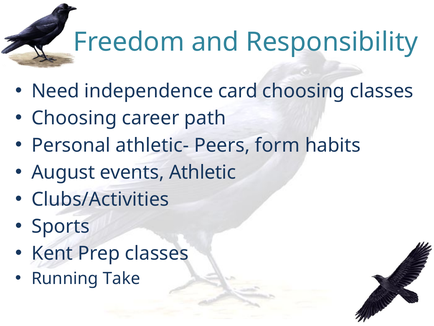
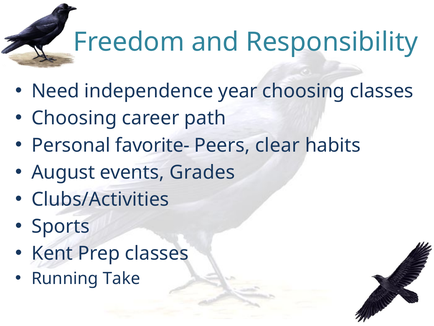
card: card -> year
athletic-: athletic- -> favorite-
form: form -> clear
Athletic: Athletic -> Grades
